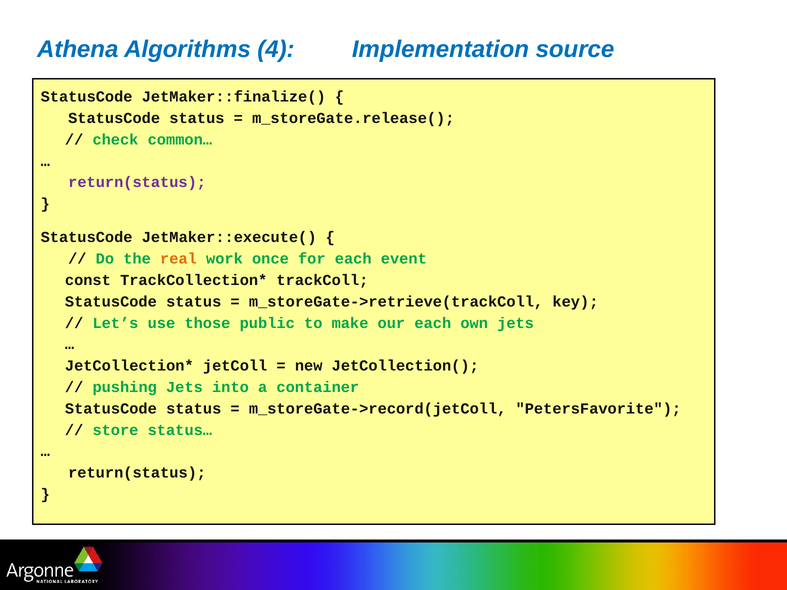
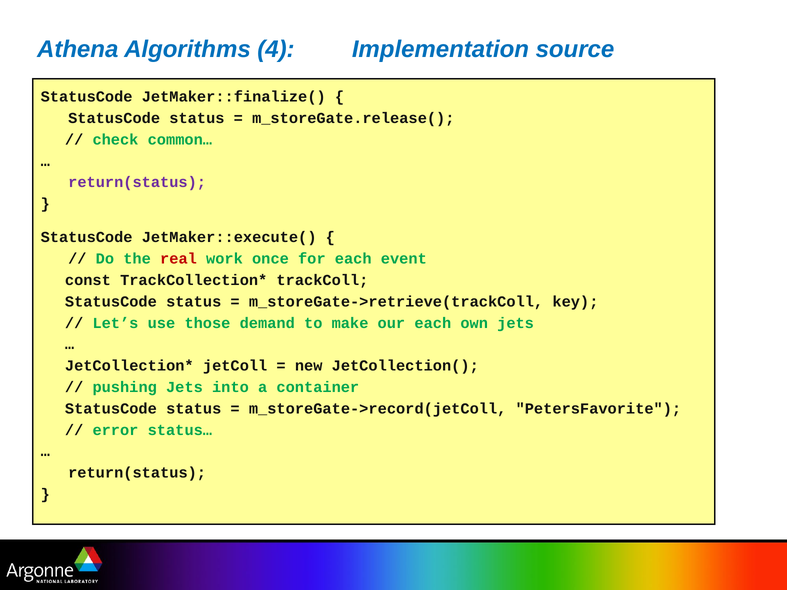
real colour: orange -> red
public: public -> demand
store: store -> error
